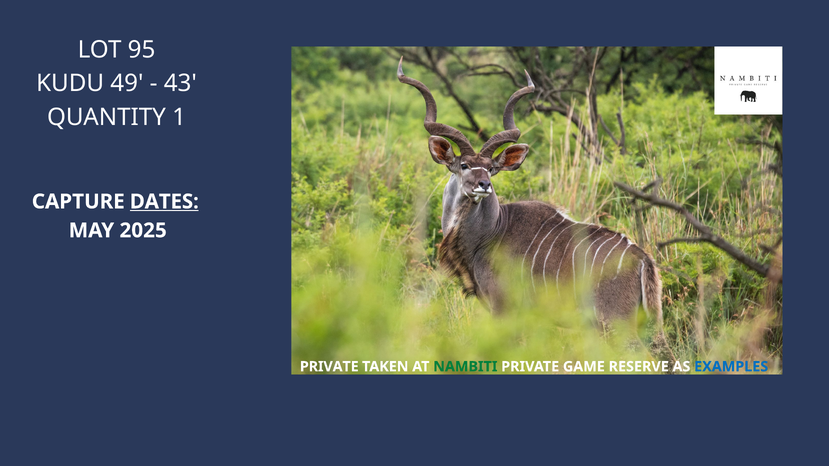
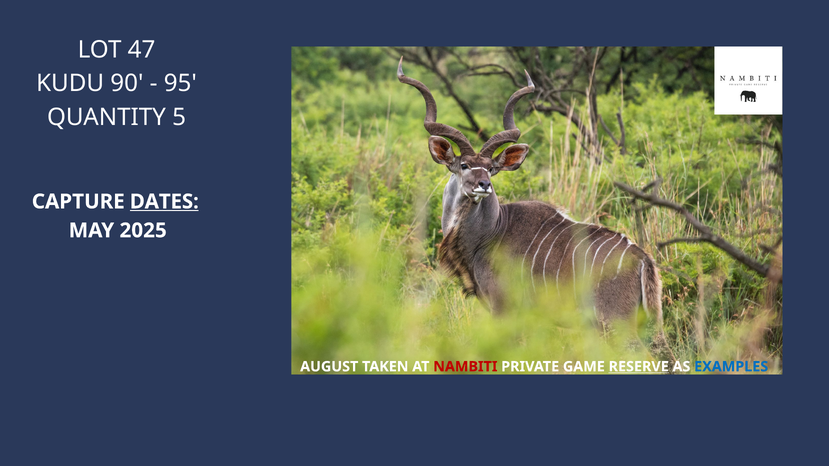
95: 95 -> 47
49: 49 -> 90
43: 43 -> 95
1: 1 -> 5
PRIVATE at (329, 367): PRIVATE -> AUGUST
NAMBITI colour: green -> red
RESERVE underline: none -> present
